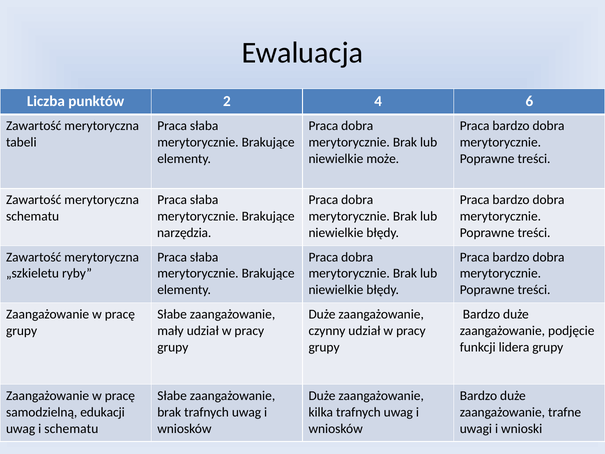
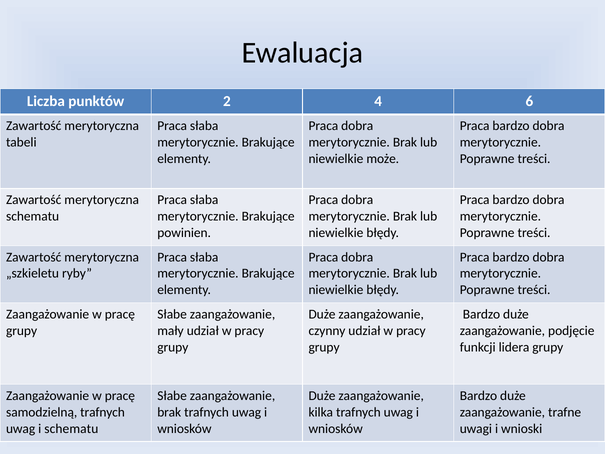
narzędzia: narzędzia -> powinien
samodzielną edukacji: edukacji -> trafnych
